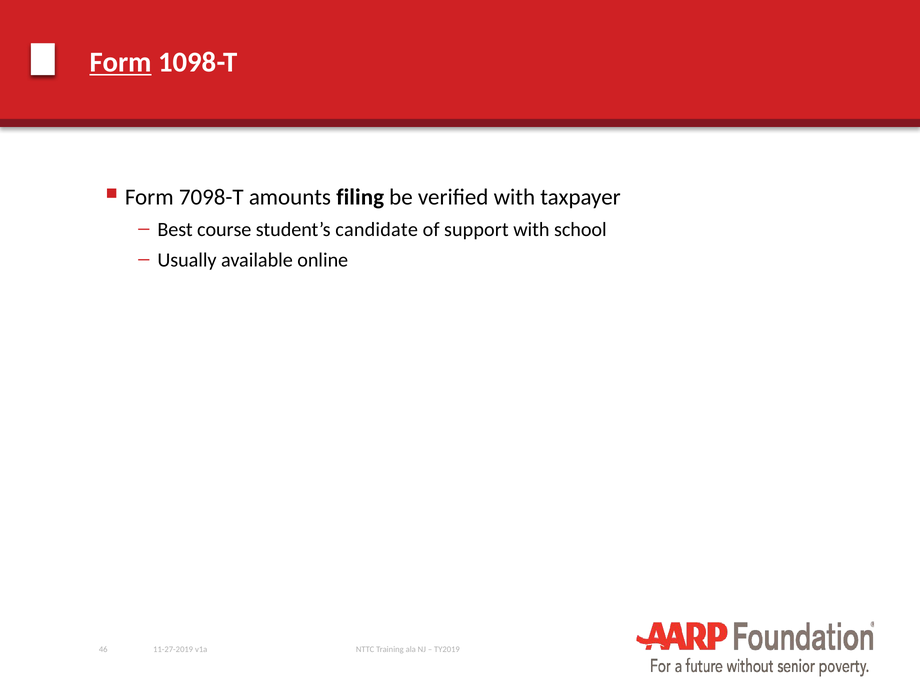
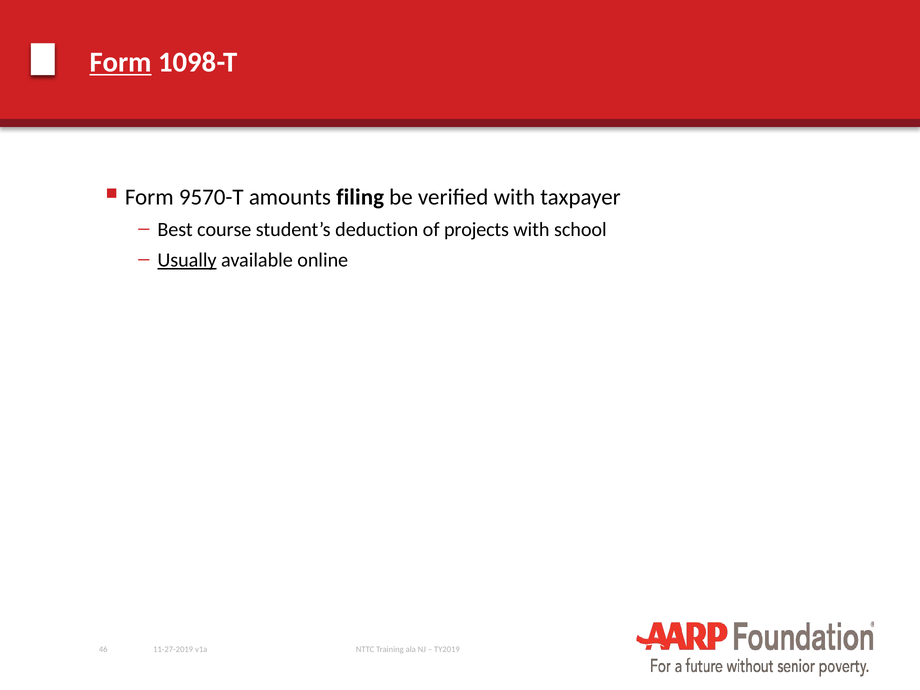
7098-T: 7098-T -> 9570-T
candidate: candidate -> deduction
support: support -> projects
Usually underline: none -> present
